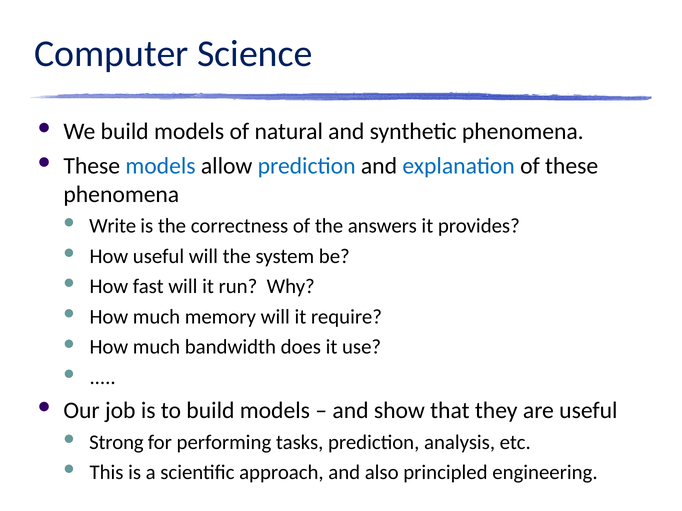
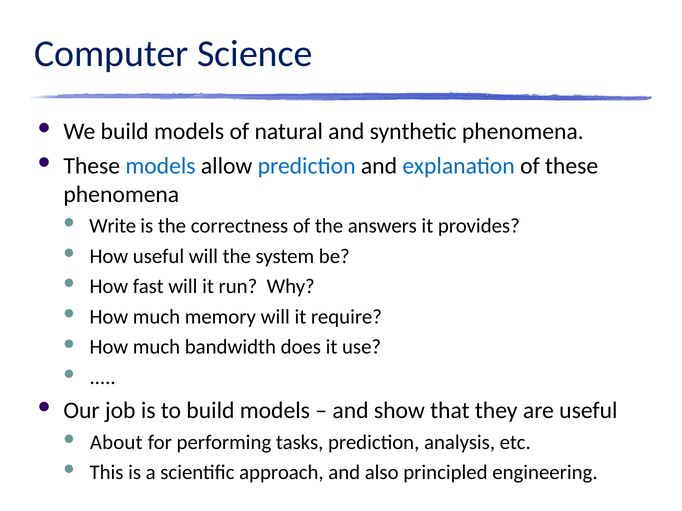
Strong: Strong -> About
